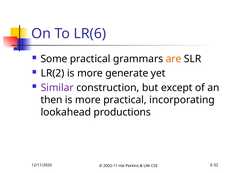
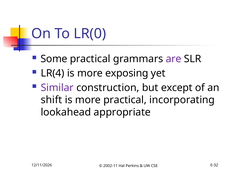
LR(6: LR(6 -> LR(0
are colour: orange -> purple
LR(2: LR(2 -> LR(4
generate: generate -> exposing
then: then -> shift
productions: productions -> appropriate
